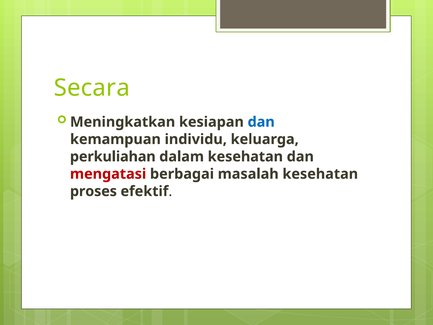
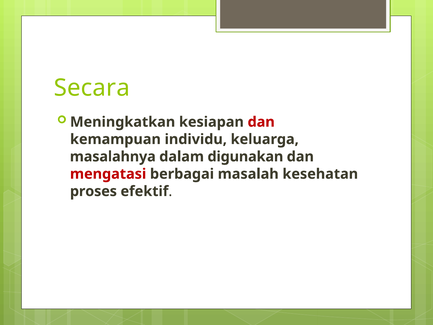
dan at (261, 122) colour: blue -> red
perkuliahan: perkuliahan -> masalahnya
dalam kesehatan: kesehatan -> digunakan
